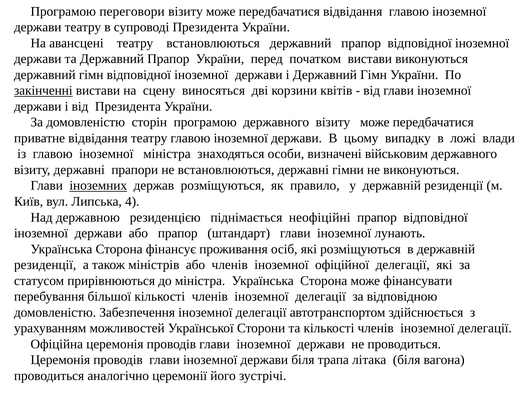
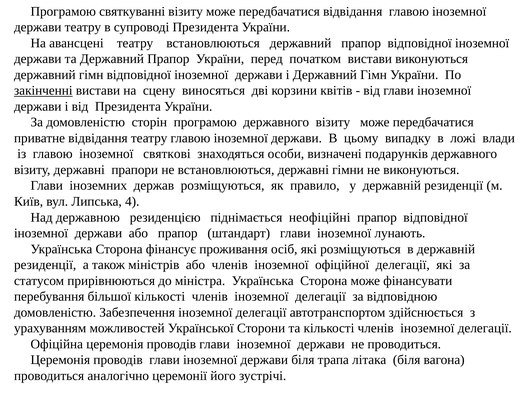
переговори: переговори -> святкуванні
іноземної міністра: міністра -> святкові
військовим: військовим -> подарунків
іноземних underline: present -> none
